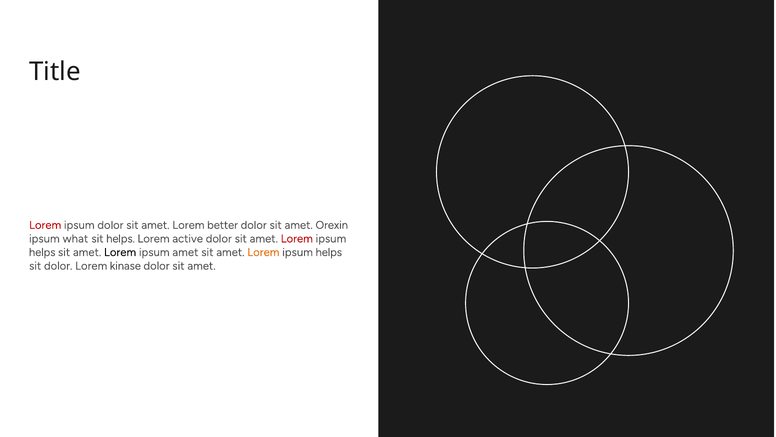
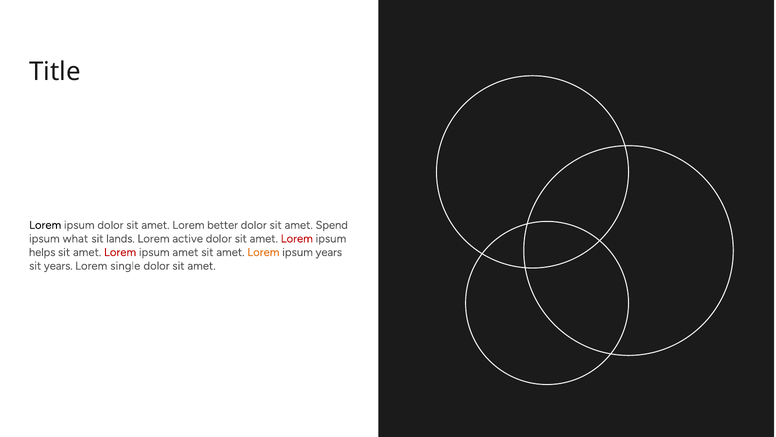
Lorem at (45, 225) colour: red -> black
Orexin: Orexin -> Spend
sit helps: helps -> lands
Lorem at (120, 252) colour: black -> red
helps at (329, 252): helps -> years
sit dolor: dolor -> years
kinase: kinase -> single
